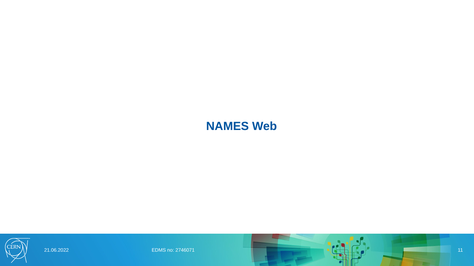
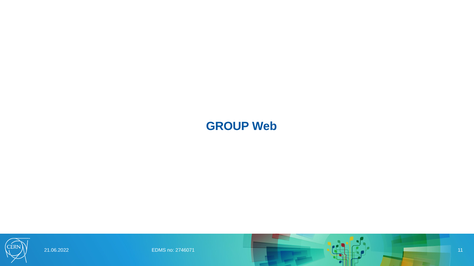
NAMES: NAMES -> GROUP
